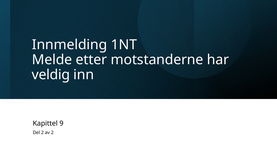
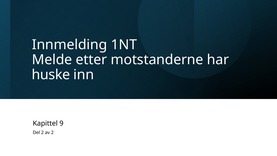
veldig: veldig -> huske
